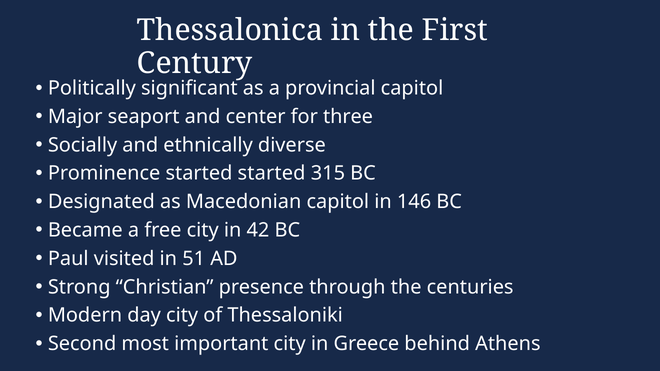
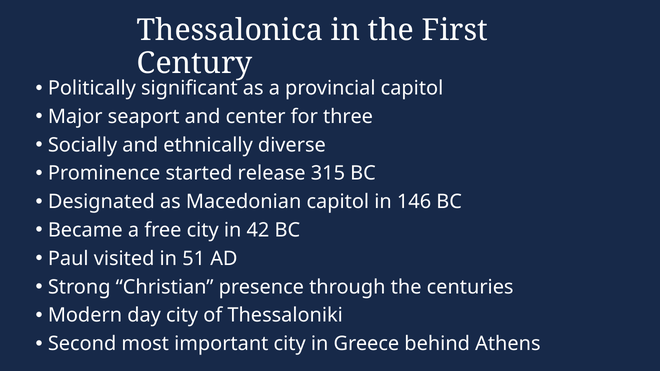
started started: started -> release
